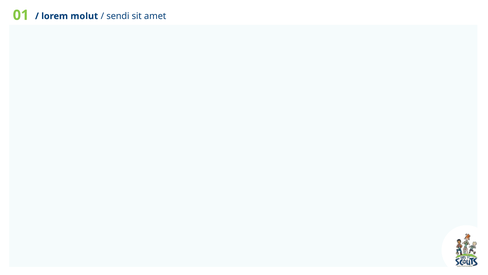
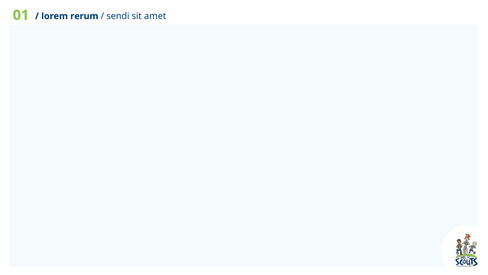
molut: molut -> rerum
